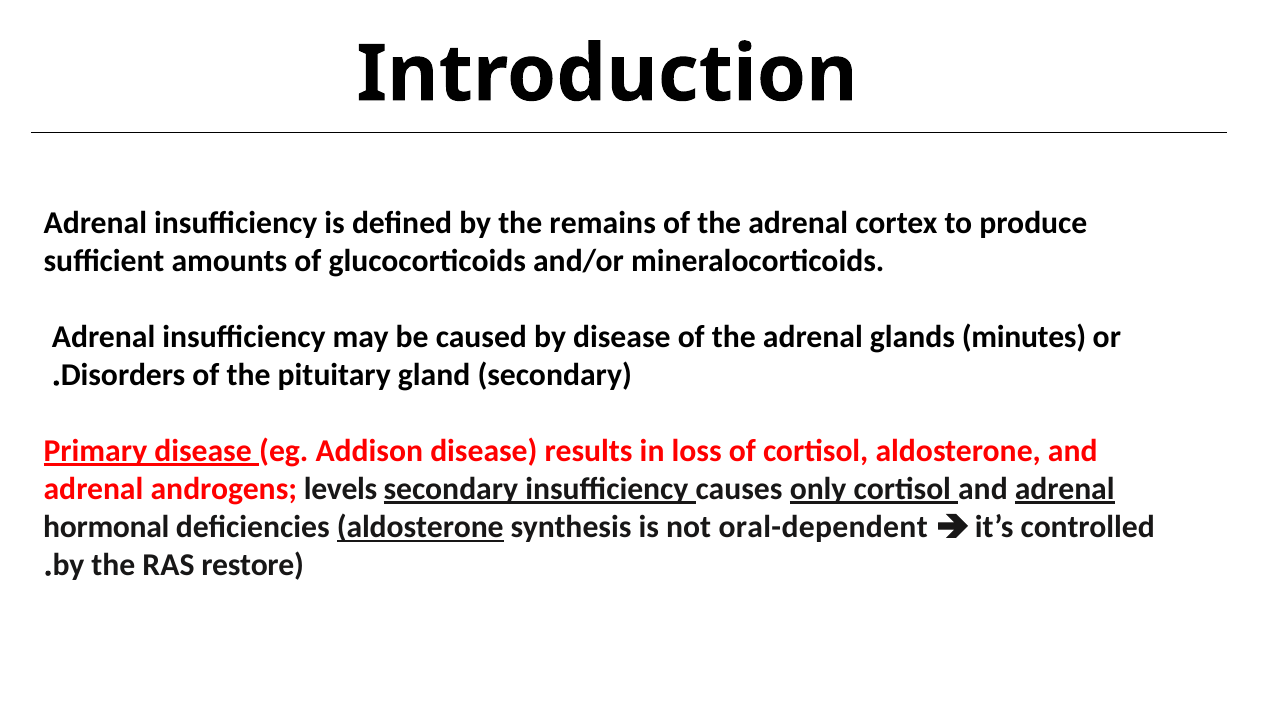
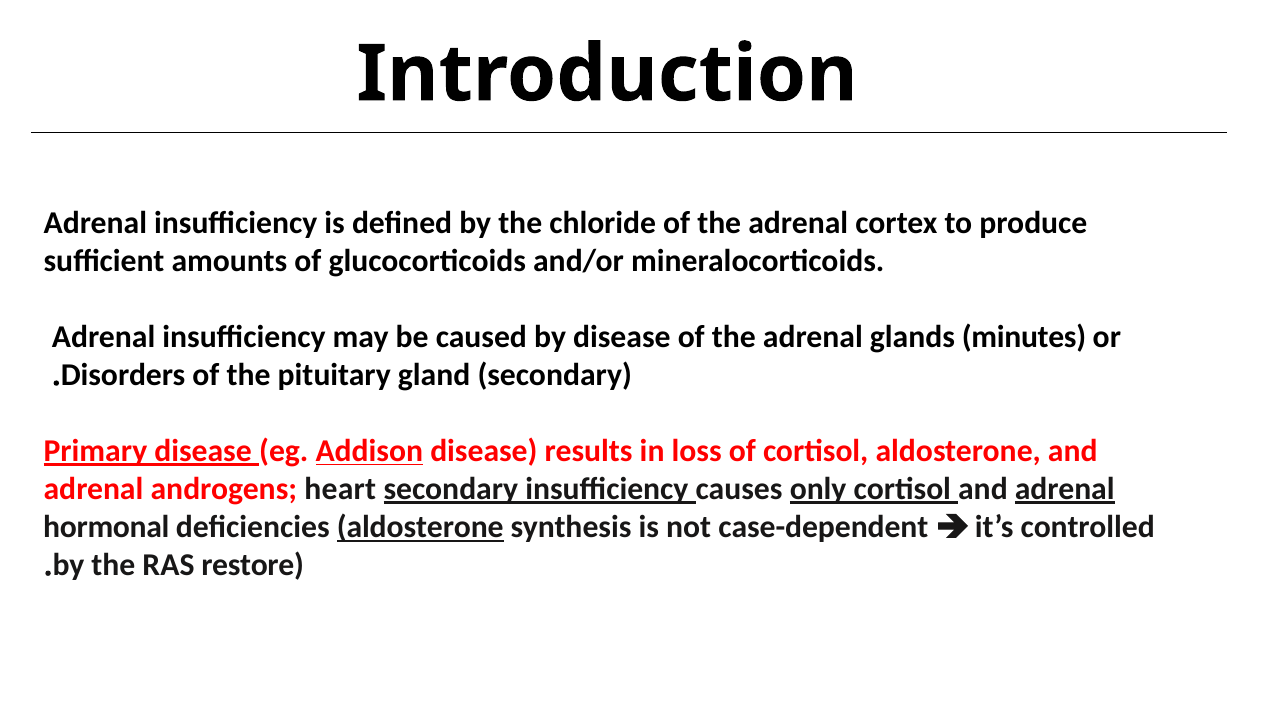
remains: remains -> chloride
Addison underline: none -> present
levels: levels -> heart
oral-dependent: oral-dependent -> case-dependent
